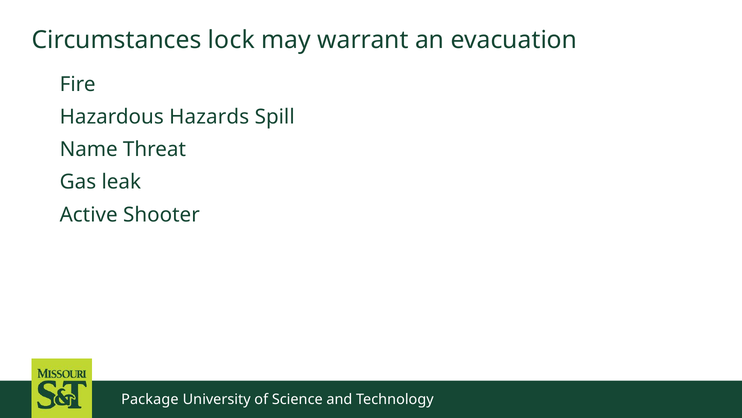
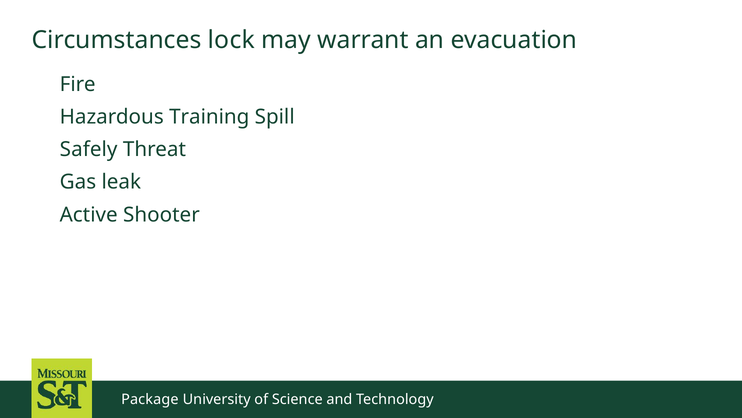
Hazards: Hazards -> Training
Name: Name -> Safely
